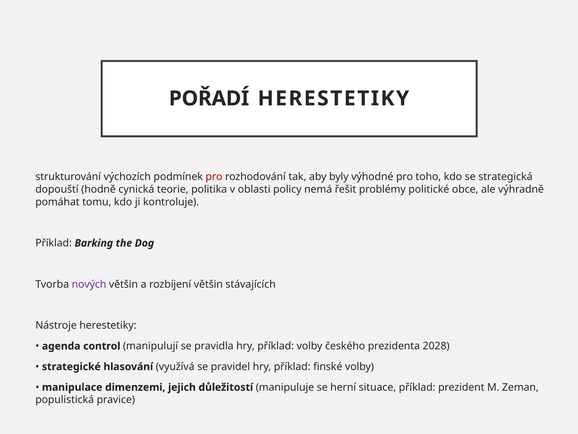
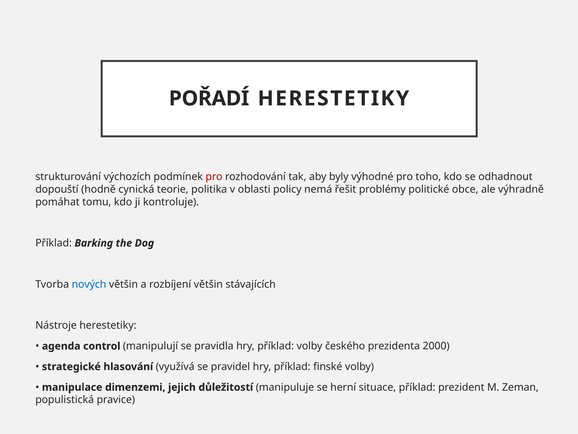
strategická: strategická -> odhadnout
nových colour: purple -> blue
2028: 2028 -> 2000
